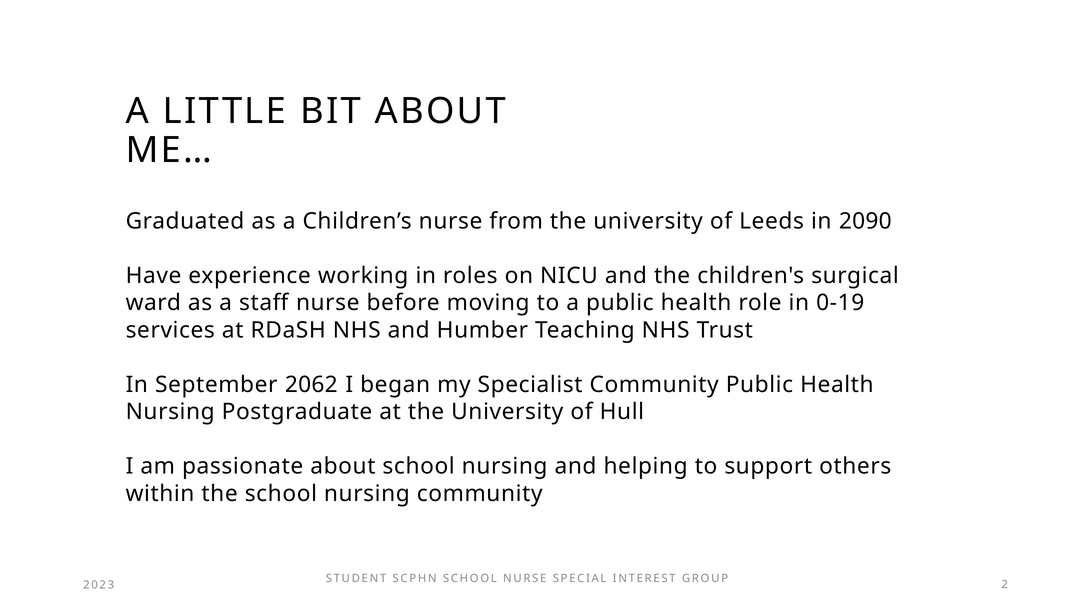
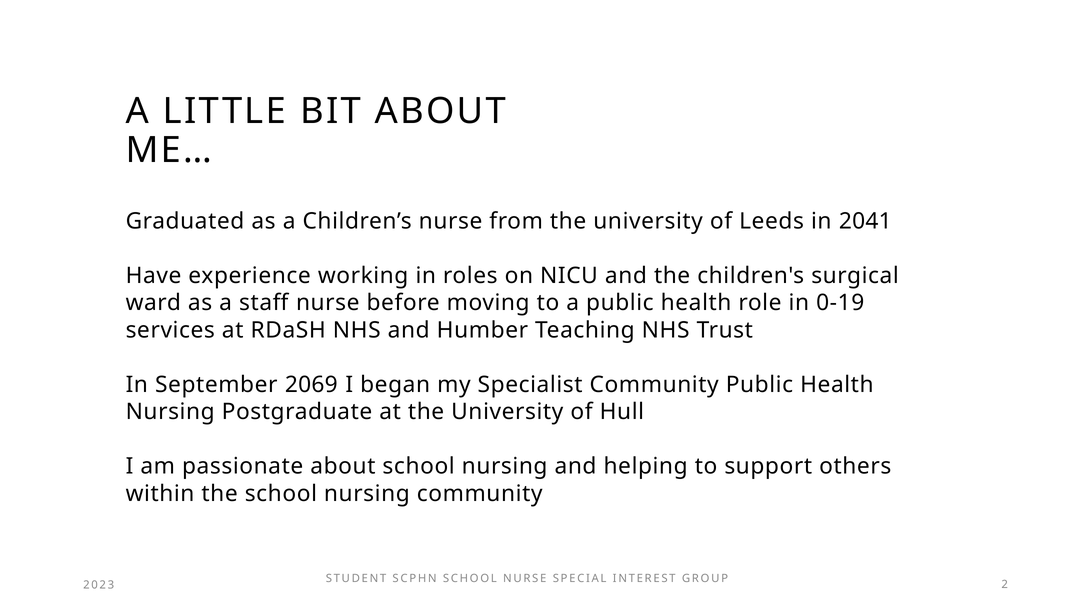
2090: 2090 -> 2041
2062: 2062 -> 2069
